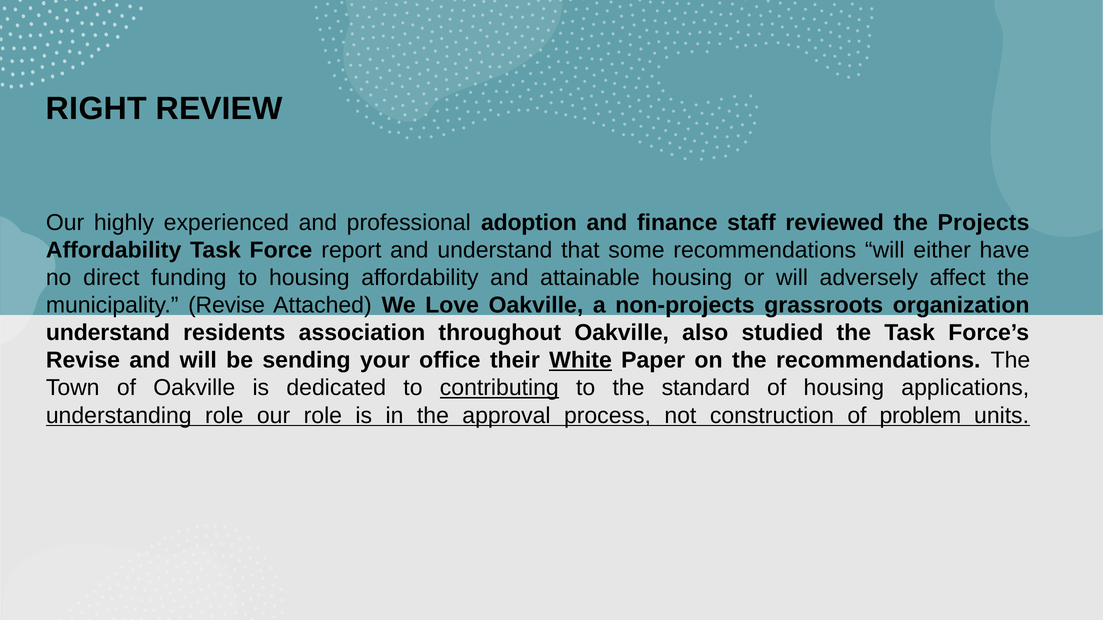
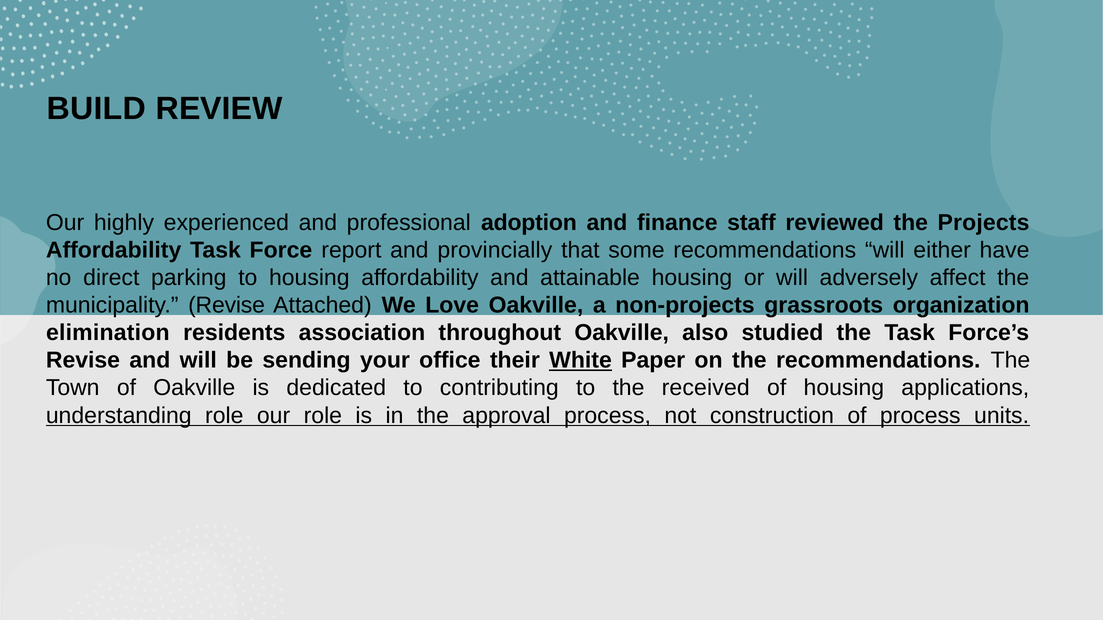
RIGHT: RIGHT -> BUILD
and understand: understand -> provincially
funding: funding -> parking
understand at (108, 333): understand -> elimination
contributing underline: present -> none
standard: standard -> received
of problem: problem -> process
